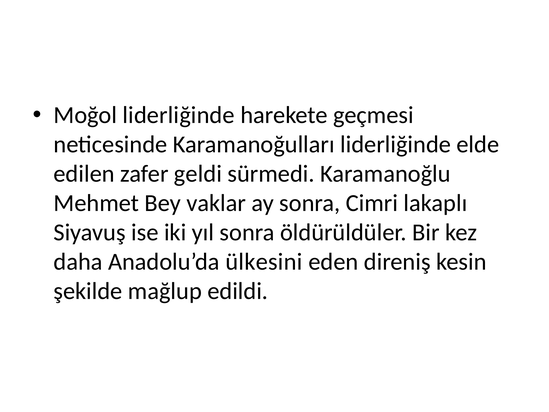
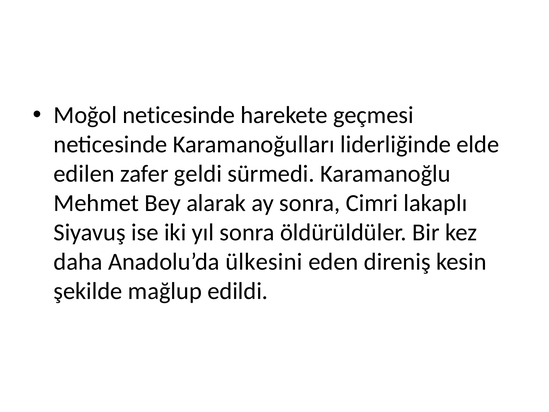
Moğol liderliğinde: liderliğinde -> neticesinde
vaklar: vaklar -> alarak
